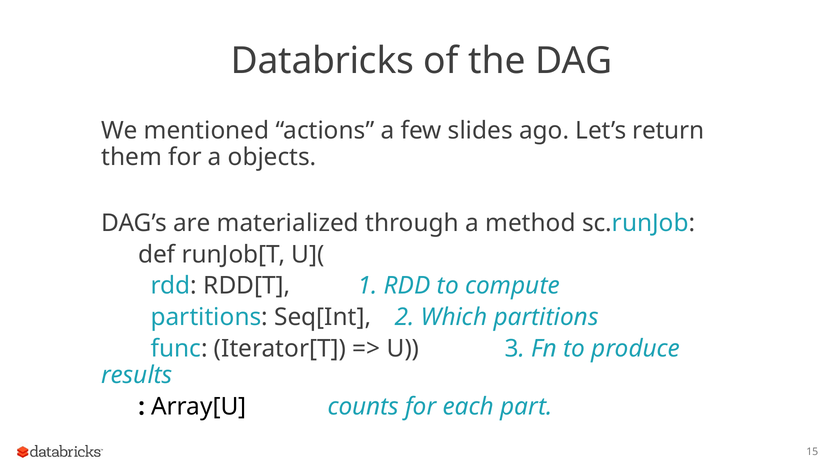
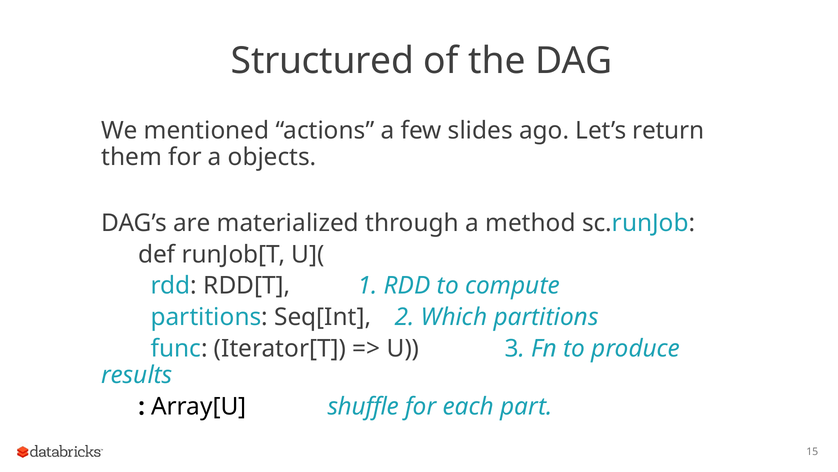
Databricks: Databricks -> Structured
counts: counts -> shuffle
